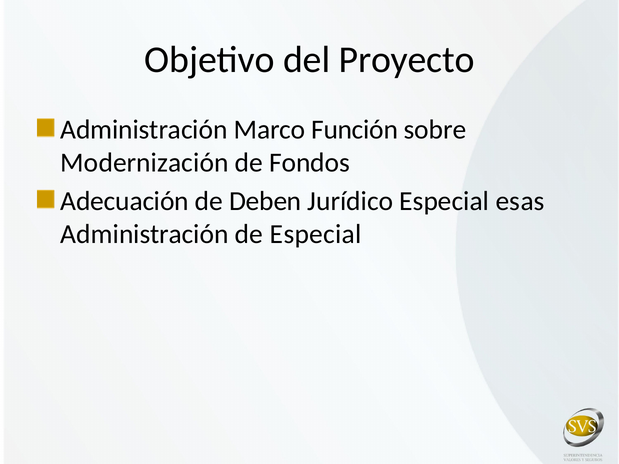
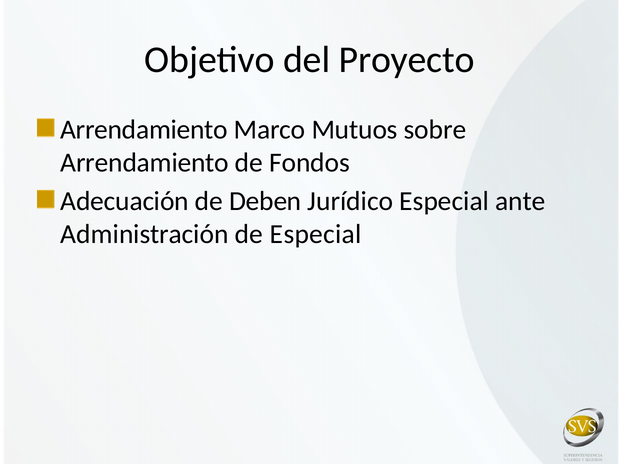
Administración at (144, 130): Administración -> Arrendamiento
Función: Función -> Mutuos
Modernización at (144, 163): Modernización -> Arrendamiento
esas: esas -> ante
